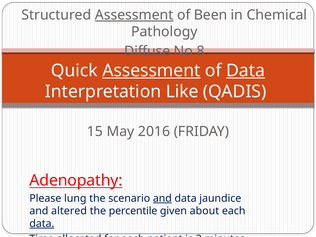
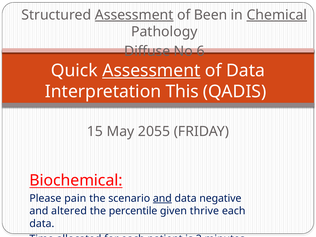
Chemical underline: none -> present
8: 8 -> 6
Data at (246, 71) underline: present -> none
Like: Like -> This
2016: 2016 -> 2055
Adenopathy: Adenopathy -> Biochemical
lung: lung -> pain
jaundice: jaundice -> negative
about: about -> thrive
data at (42, 224) underline: present -> none
